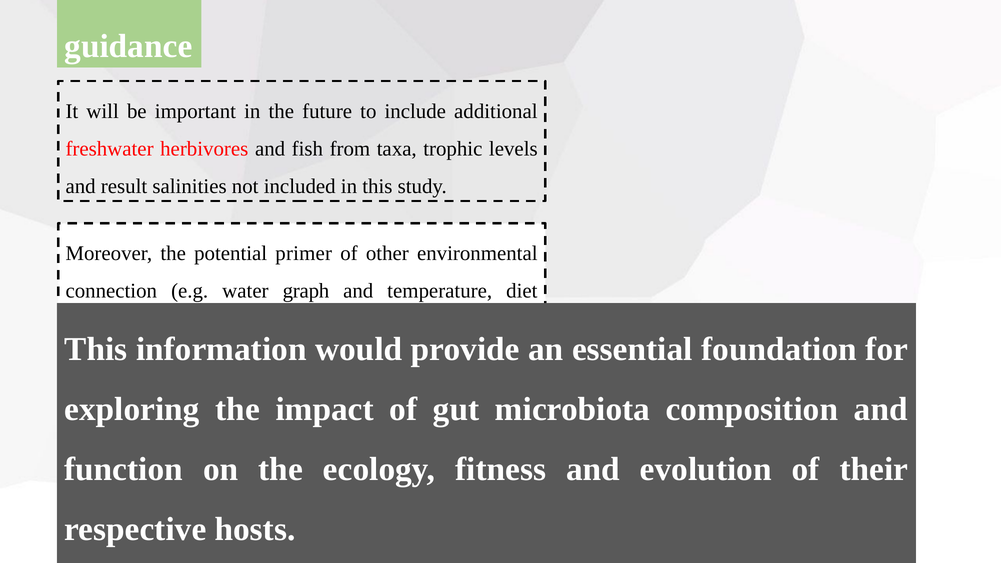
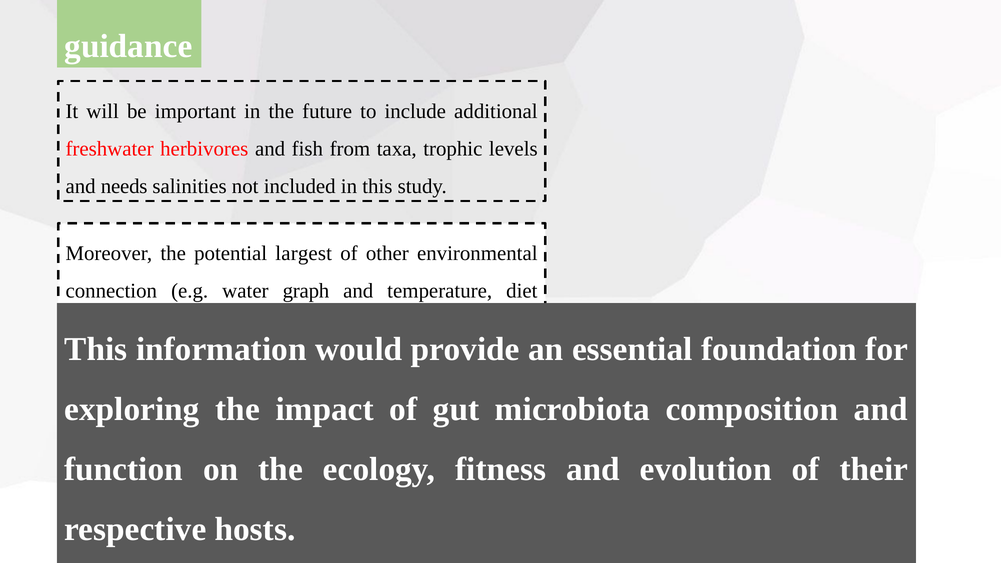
and result: result -> needs
primer: primer -> largest
